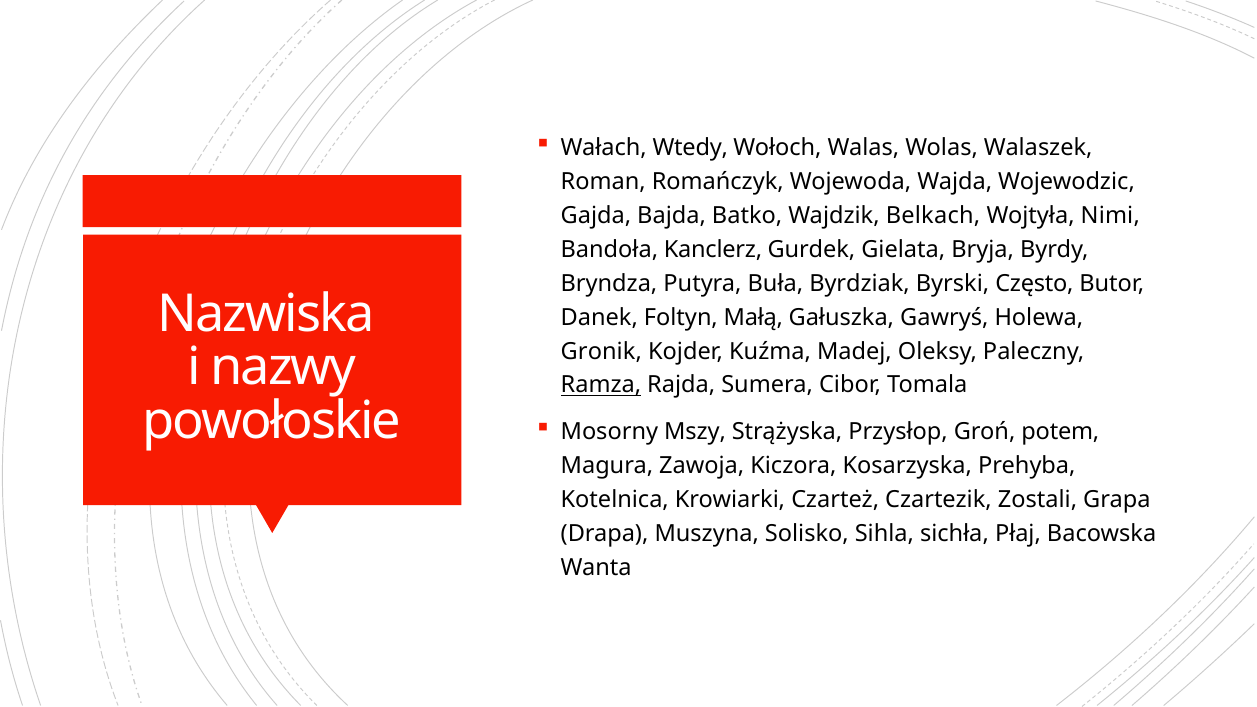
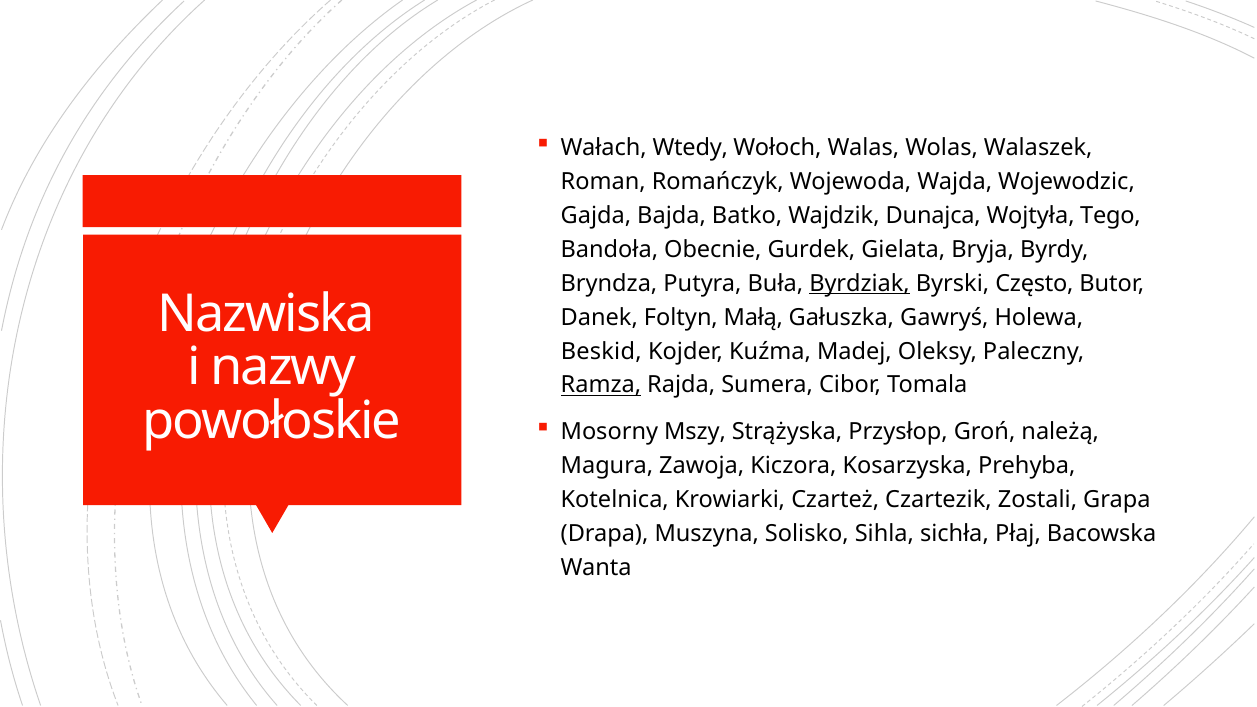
Belkach: Belkach -> Dunajca
Nimi: Nimi -> Tego
Kanclerz: Kanclerz -> Obecnie
Byrdziak underline: none -> present
Gronik: Gronik -> Beskid
potem: potem -> należą
